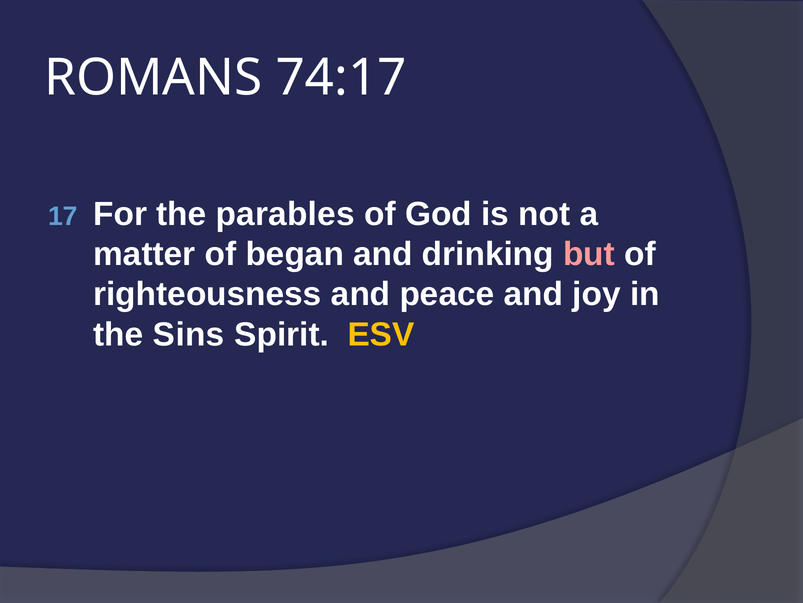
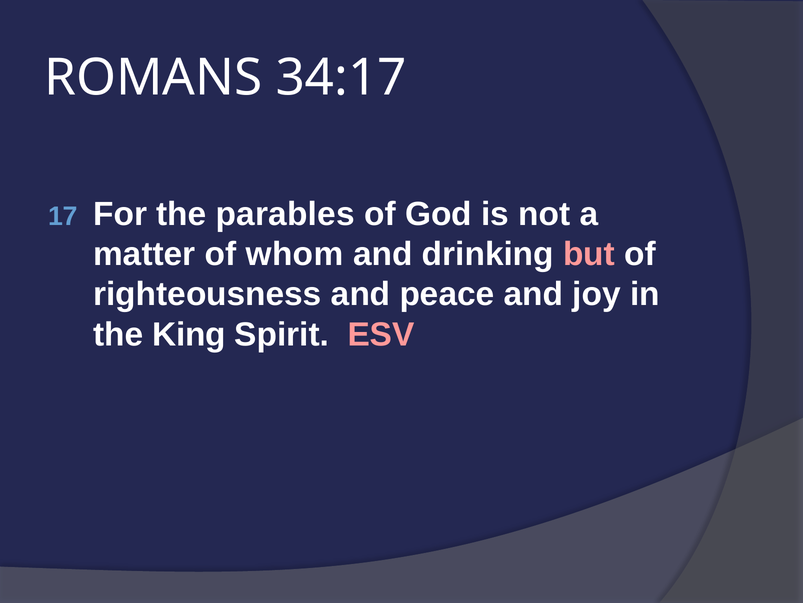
74:17: 74:17 -> 34:17
began: began -> whom
Sins: Sins -> King
ESV colour: yellow -> pink
